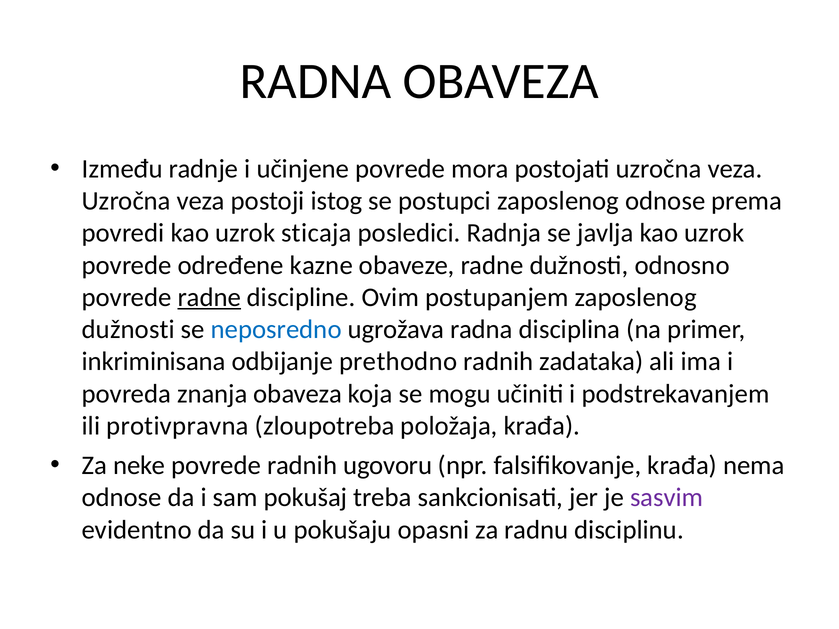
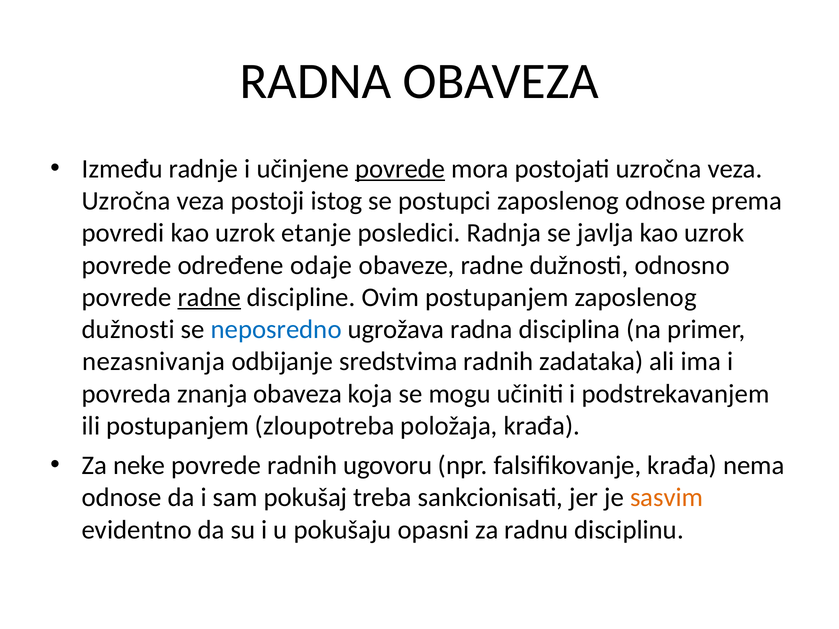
povrede at (400, 169) underline: none -> present
sticaja: sticaja -> etanje
kazne: kazne -> odaje
inkriminisana: inkriminisana -> nezasnivanja
prethodno: prethodno -> sredstvima
ili protivpravna: protivpravna -> postupanjem
sasvim colour: purple -> orange
